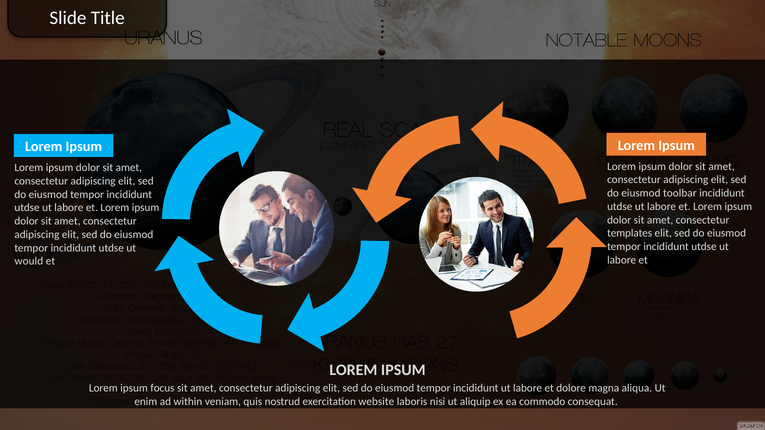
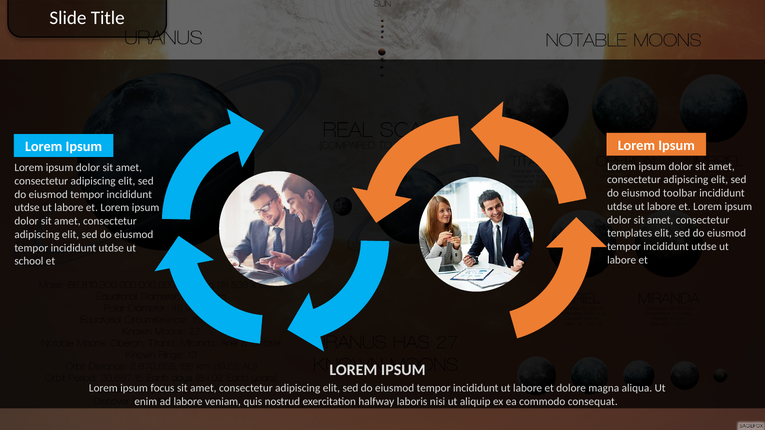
would: would -> school
ad within: within -> labore
website: website -> halfway
